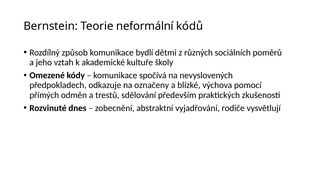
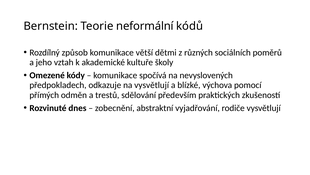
bydlí: bydlí -> větší
na označeny: označeny -> vysvětlují
